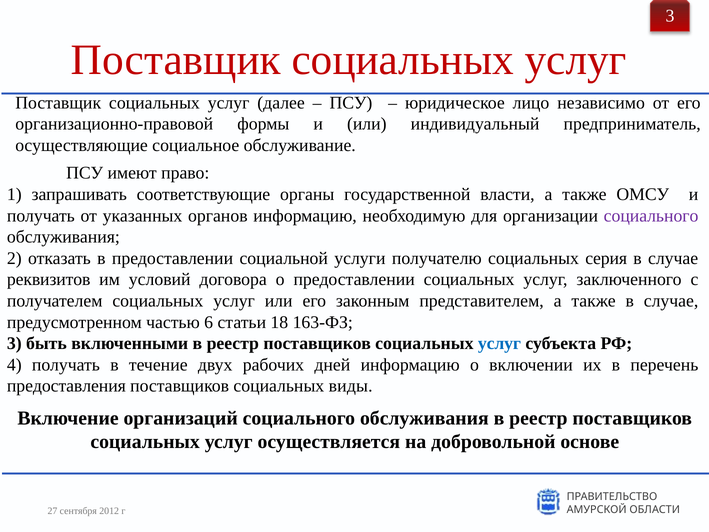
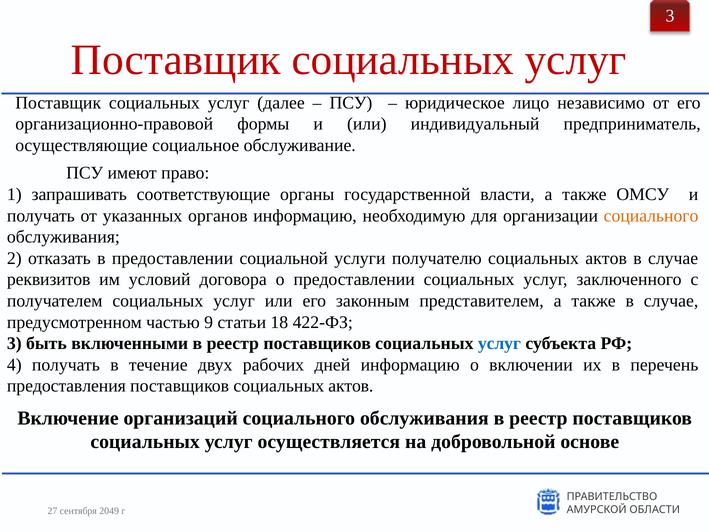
социального at (651, 216) colour: purple -> orange
получателю социальных серия: серия -> актов
6: 6 -> 9
163-ФЗ: 163-ФЗ -> 422-ФЗ
поставщиков социальных виды: виды -> актов
2012: 2012 -> 2049
